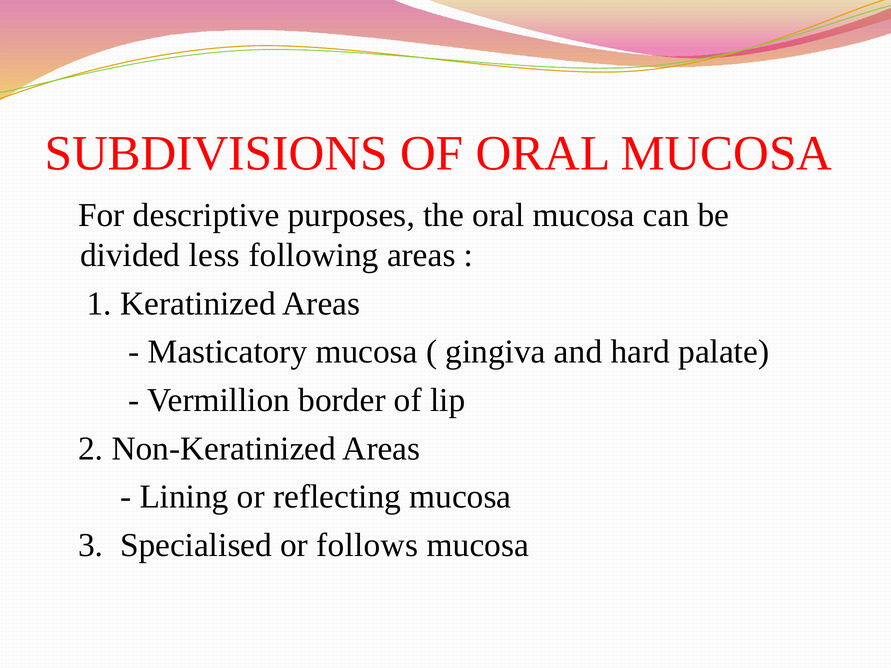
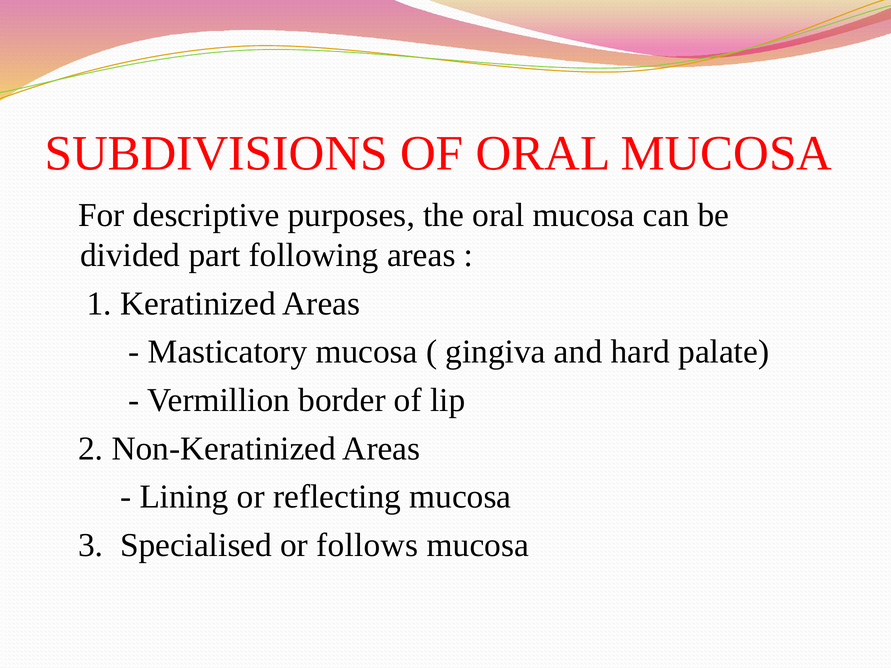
less: less -> part
